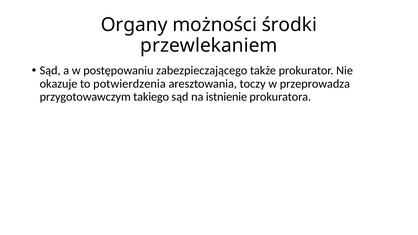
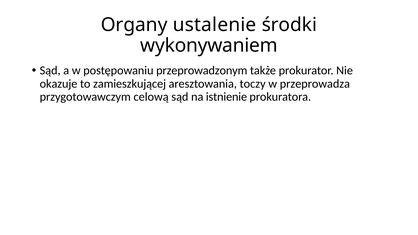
możności: możności -> ustalenie
przewlekaniem: przewlekaniem -> wykonywaniem
zabezpieczającego: zabezpieczającego -> przeprowadzonym
potwierdzenia: potwierdzenia -> zamieszkującej
takiego: takiego -> celową
